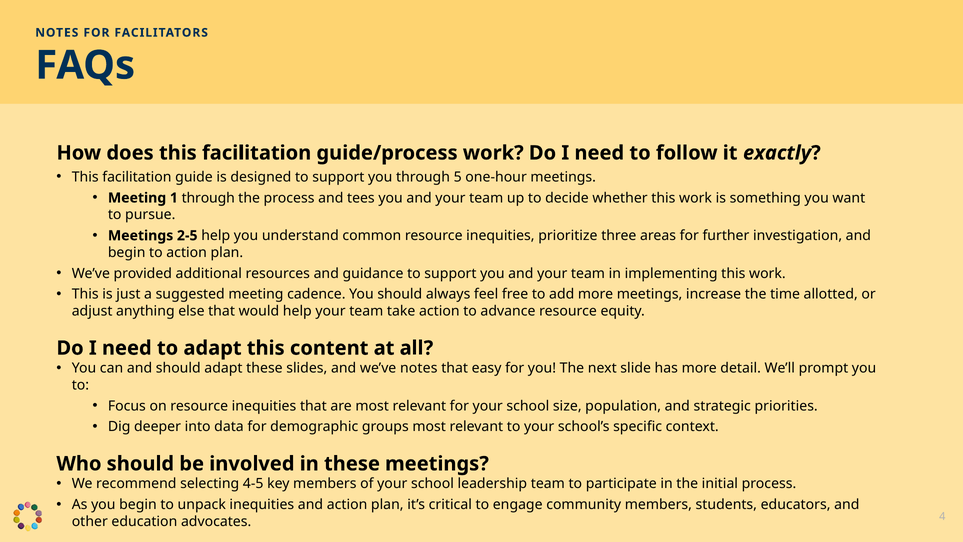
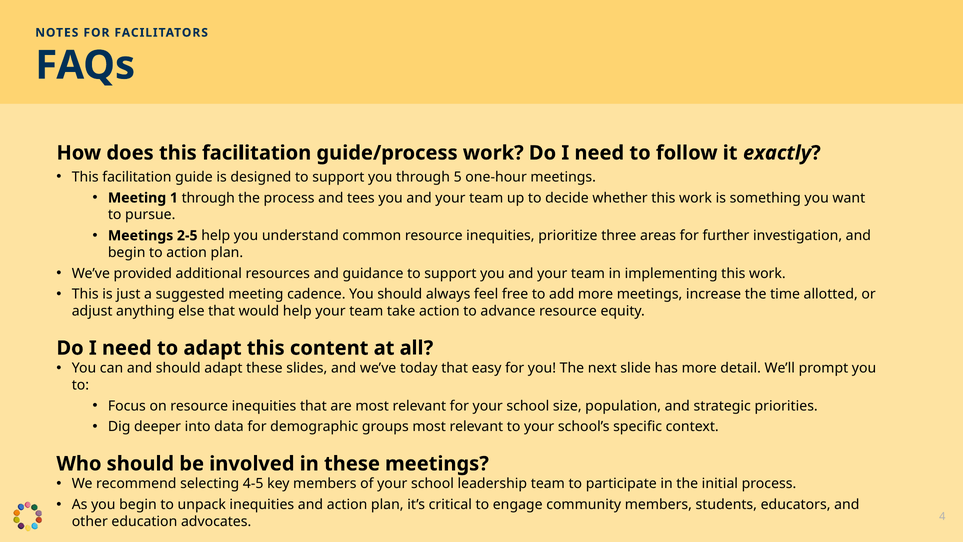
we’ve notes: notes -> today
